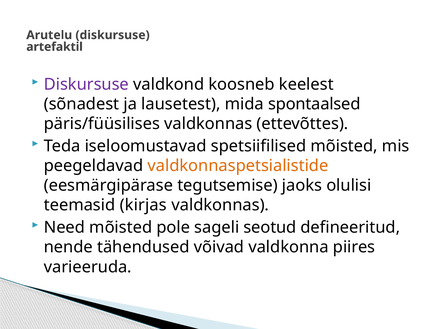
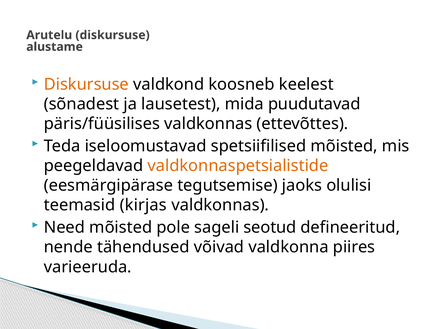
artefaktil: artefaktil -> alustame
Diskursuse at (86, 84) colour: purple -> orange
spontaalsed: spontaalsed -> puudutavad
